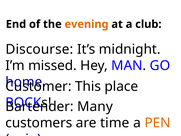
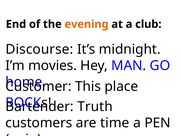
missed: missed -> movies
Many: Many -> Truth
PEN colour: orange -> black
